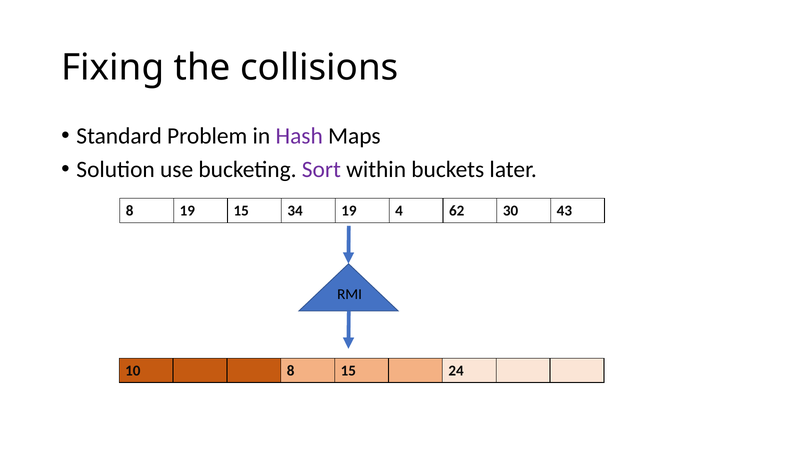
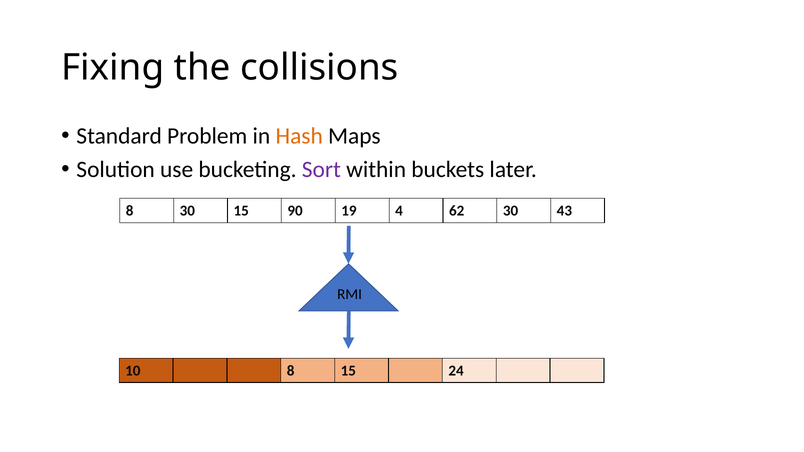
Hash colour: purple -> orange
8 19: 19 -> 30
34: 34 -> 90
